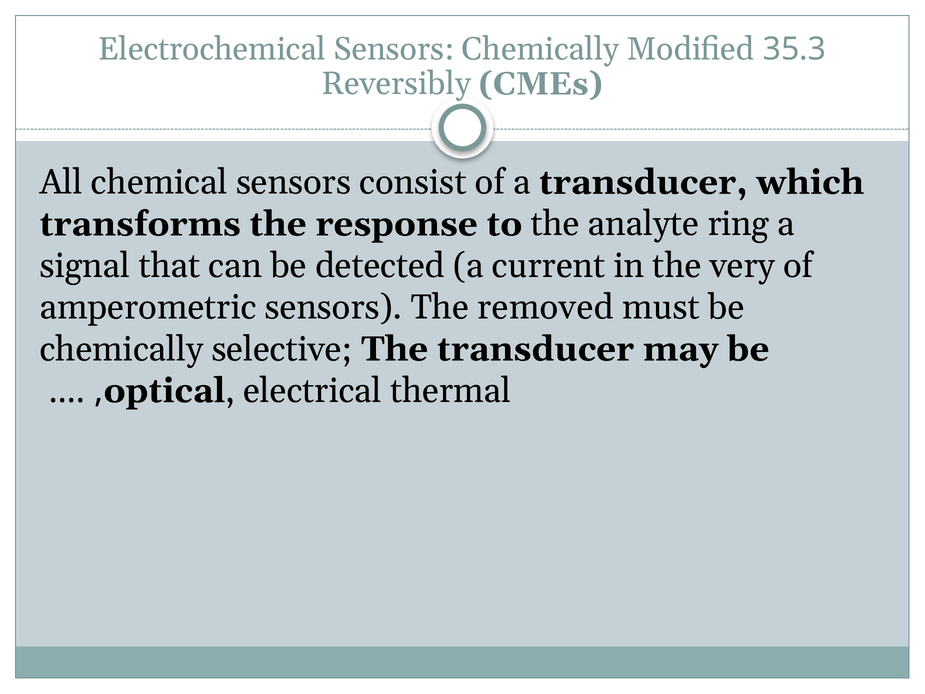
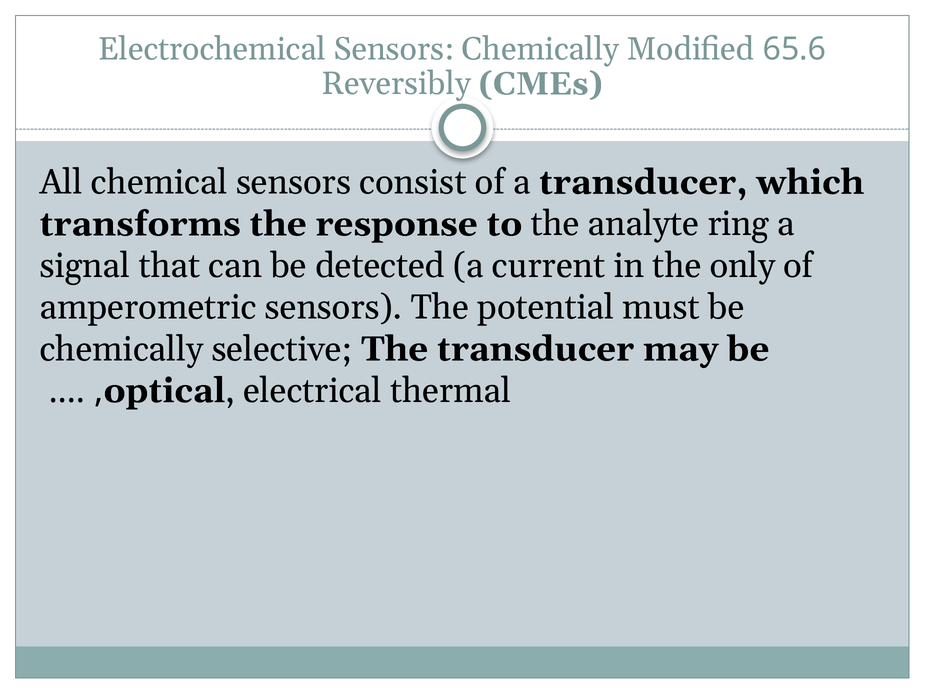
35.3: 35.3 -> 65.6
very: very -> only
removed: removed -> potential
